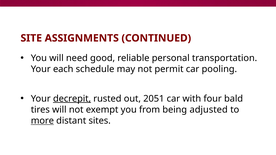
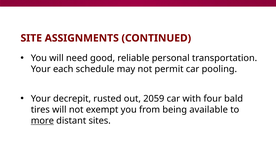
decrepit underline: present -> none
2051: 2051 -> 2059
adjusted: adjusted -> available
